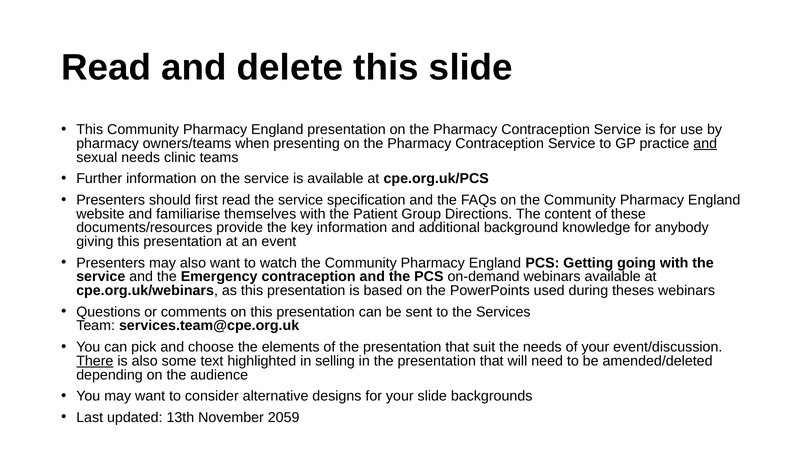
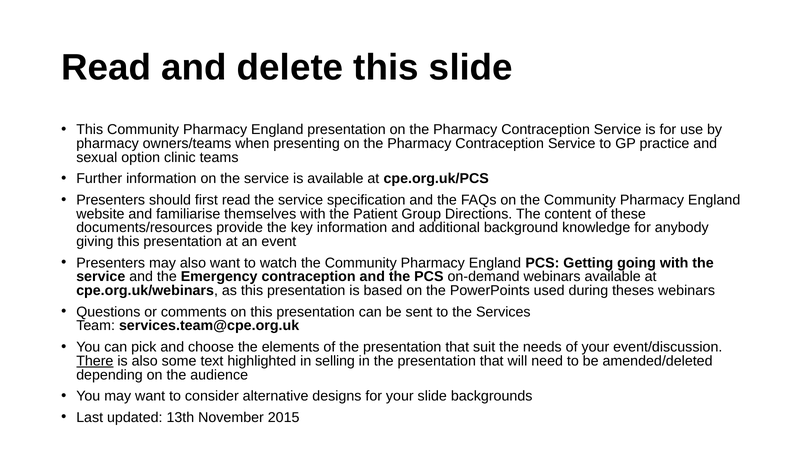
and at (705, 143) underline: present -> none
sexual needs: needs -> option
2059: 2059 -> 2015
